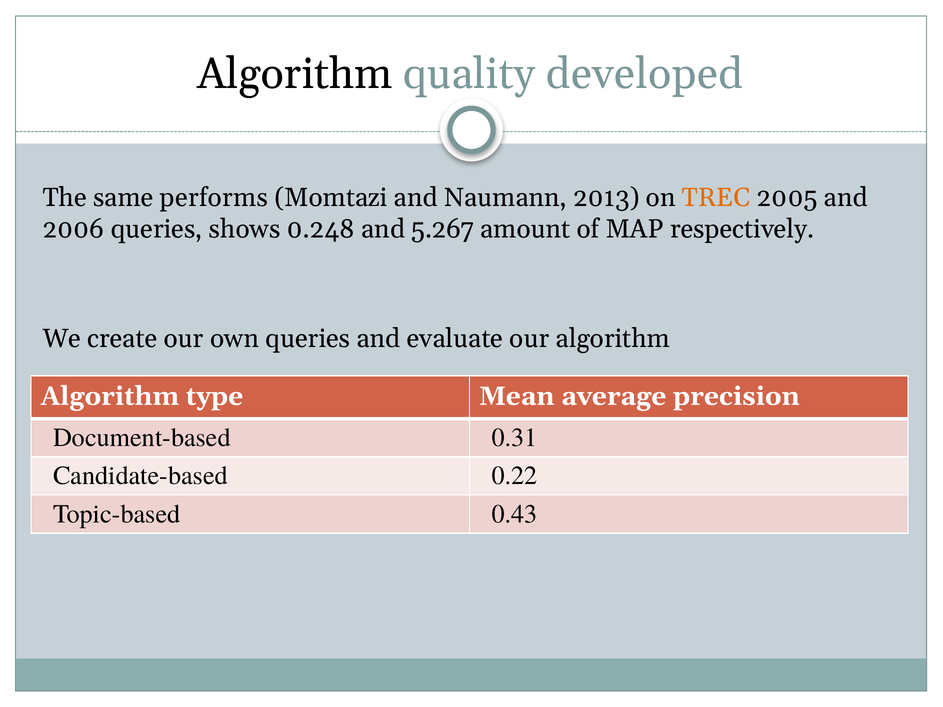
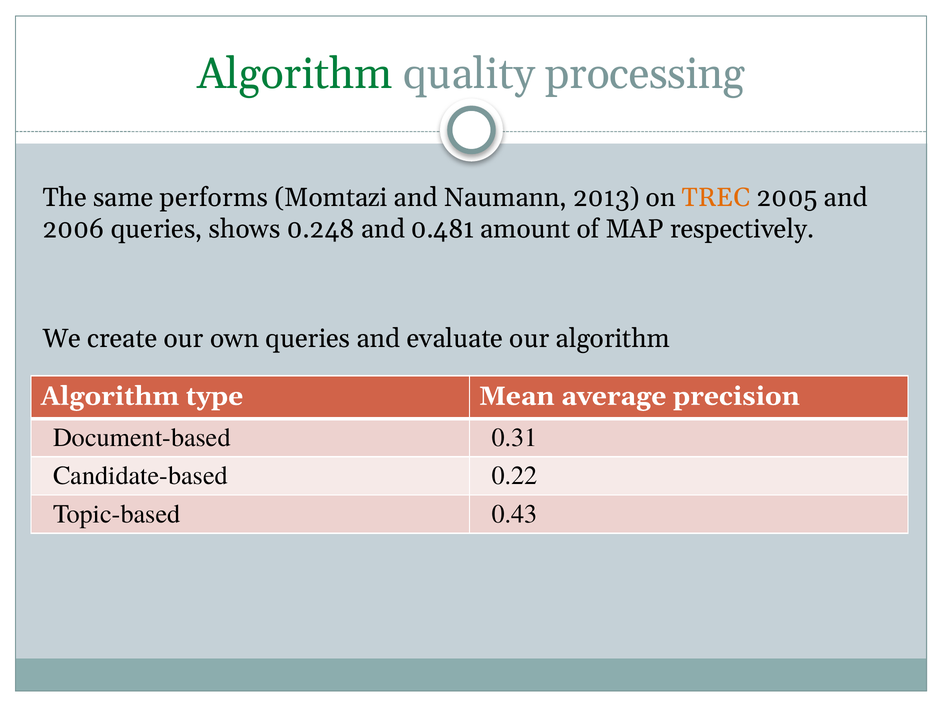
Algorithm at (295, 74) colour: black -> green
developed: developed -> processing
5.267: 5.267 -> 0.481
